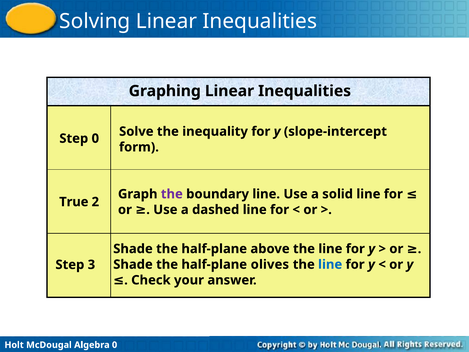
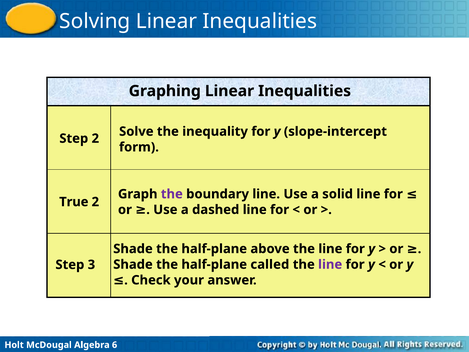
Step 0: 0 -> 2
olives: olives -> called
line at (330, 264) colour: blue -> purple
0 at (115, 345): 0 -> 6
